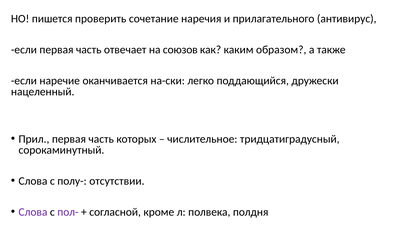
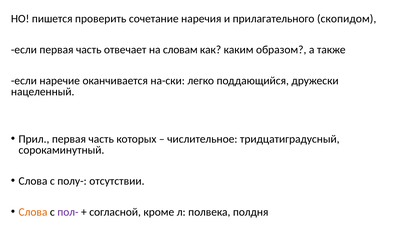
антивирус: антивирус -> скопидом
союзов: союзов -> словам
Слова at (33, 212) colour: purple -> orange
